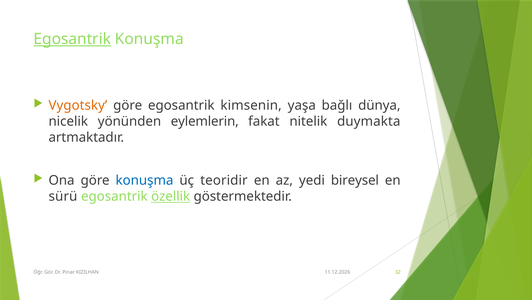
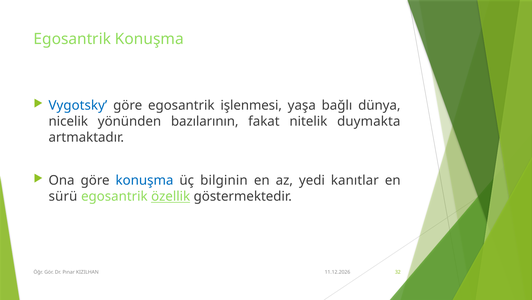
Egosantrik at (72, 39) underline: present -> none
Vygotsky colour: orange -> blue
kimsenin: kimsenin -> işlenmesi
eylemlerin: eylemlerin -> bazılarının
teoridir: teoridir -> bilginin
bireysel: bireysel -> kanıtlar
